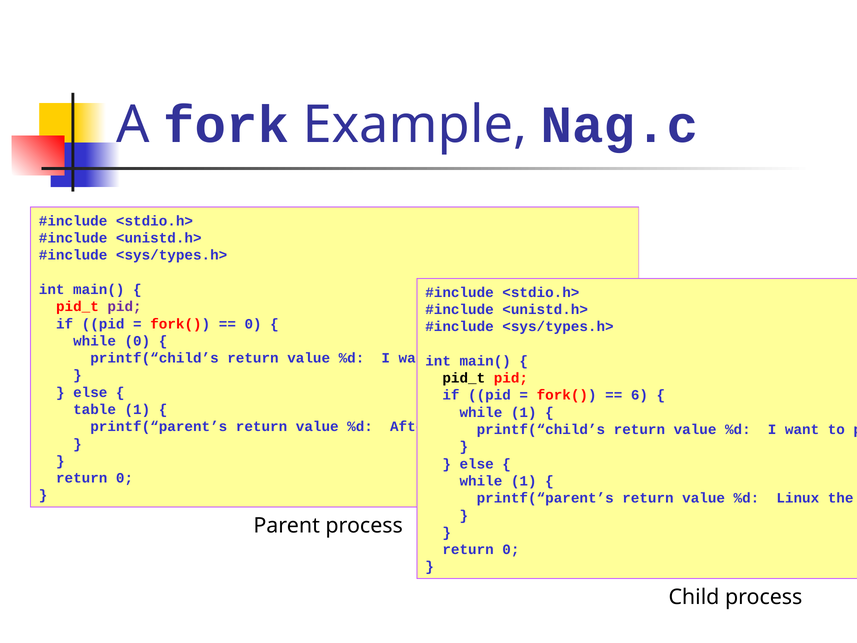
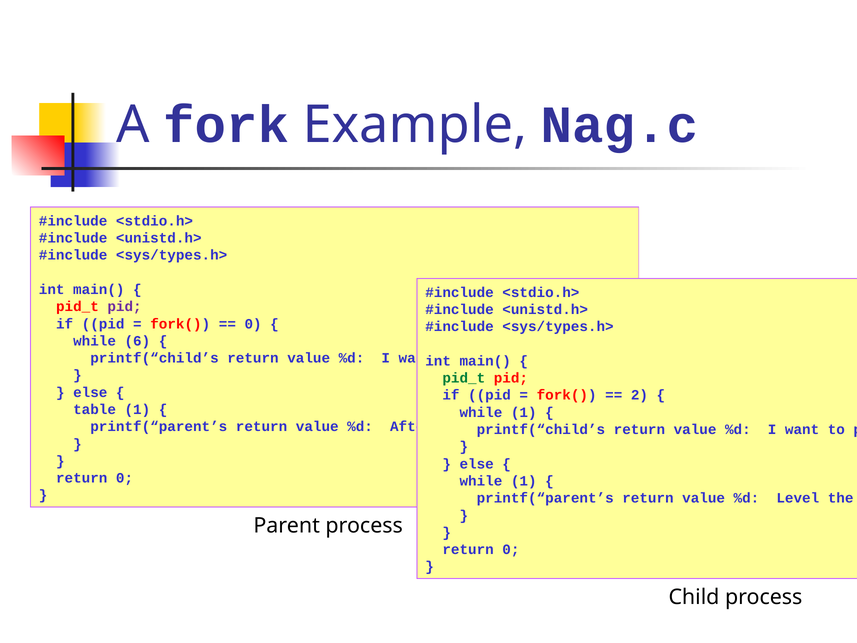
while 0: 0 -> 6
pid_t at (464, 378) colour: black -> green
6: 6 -> 2
Linux: Linux -> Level
